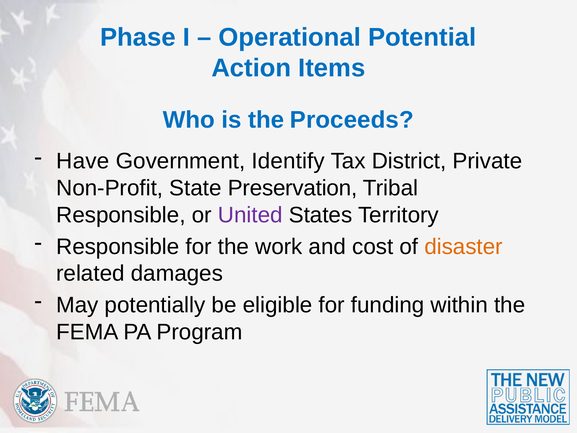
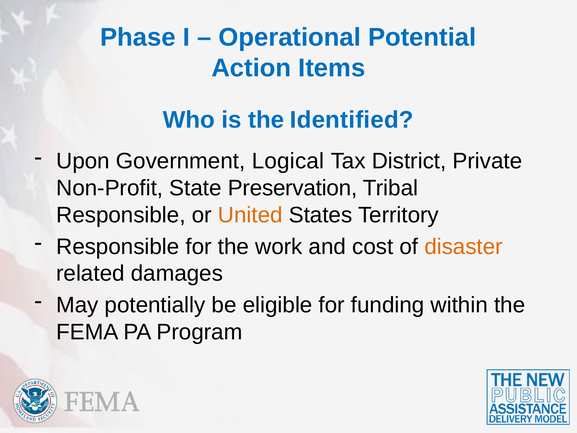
Proceeds: Proceeds -> Identified
Have: Have -> Upon
Identify: Identify -> Logical
United colour: purple -> orange
